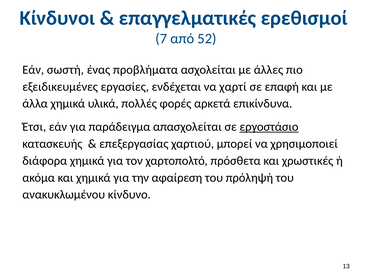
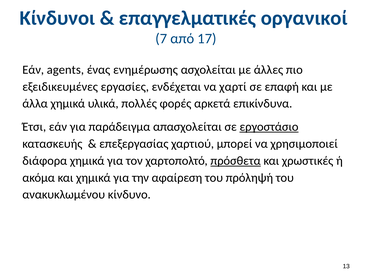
ερεθισμοί: ερεθισμοί -> οργανικοί
52: 52 -> 17
σωστή: σωστή -> agents
προβλήματα: προβλήματα -> ενημέρωσης
πρόσθετα underline: none -> present
